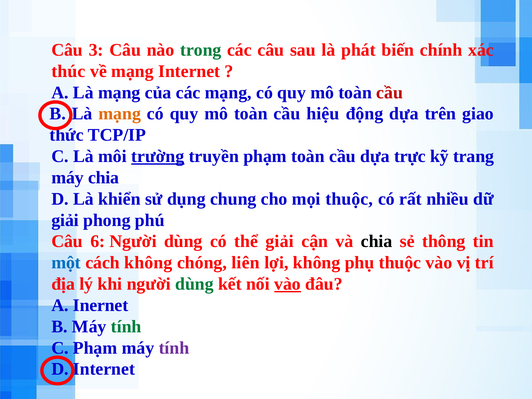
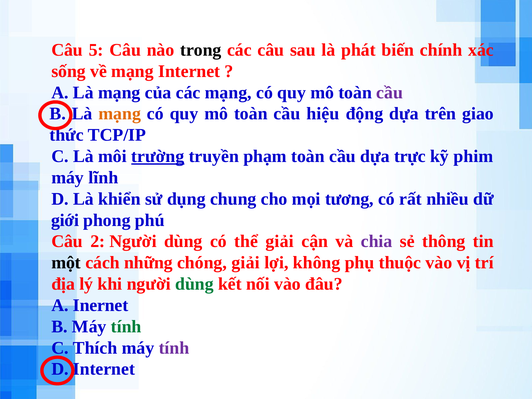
3: 3 -> 5
trong colour: green -> black
thúc: thúc -> sống
cầu at (390, 93) colour: red -> purple
trang: trang -> phim
máy chia: chia -> lĩnh
mọi thuộc: thuộc -> tương
giải at (65, 220): giải -> giới
6: 6 -> 2
chia at (377, 241) colour: black -> purple
một colour: blue -> black
cách không: không -> những
chóng liên: liên -> giải
vào at (288, 284) underline: present -> none
Phạm at (95, 348): Phạm -> Thích
